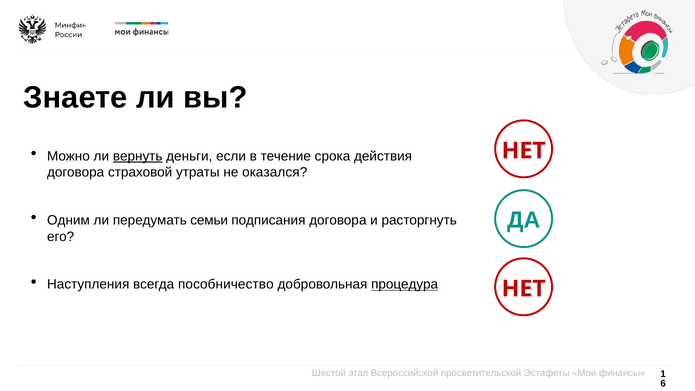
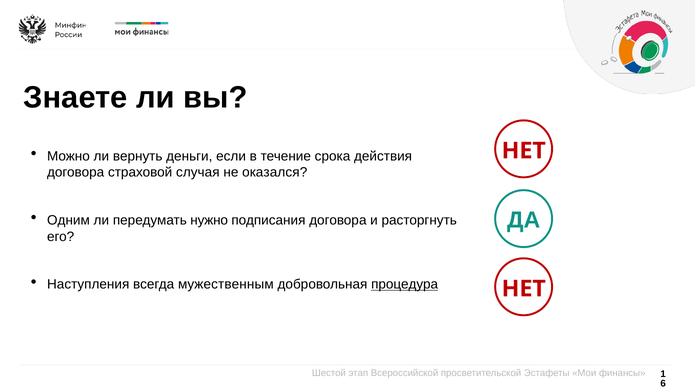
вернуть underline: present -> none
утраты: утраты -> случая
семьи: семьи -> нужно
пособничество: пособничество -> мужественным
